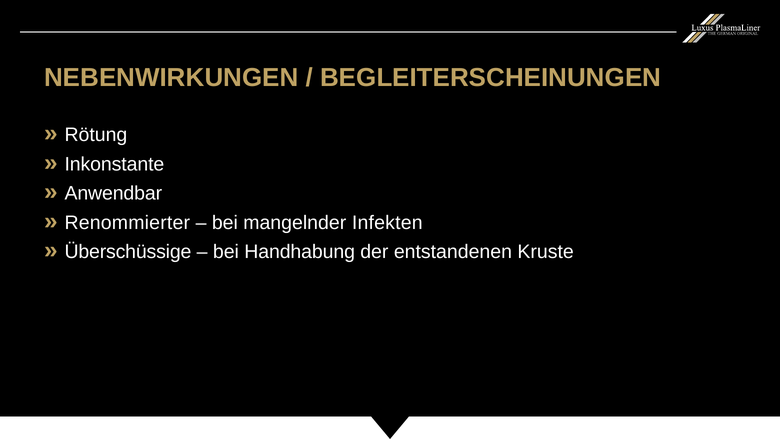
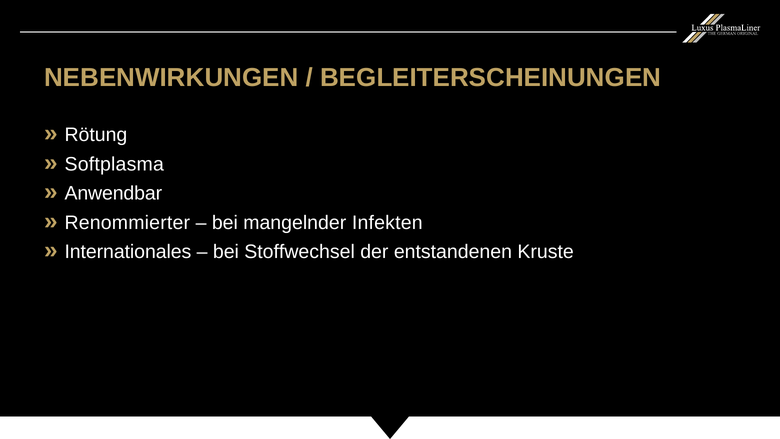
Inkonstante: Inkonstante -> Softplasma
Überschüssige: Überschüssige -> Internationales
Handhabung: Handhabung -> Stoffwechsel
